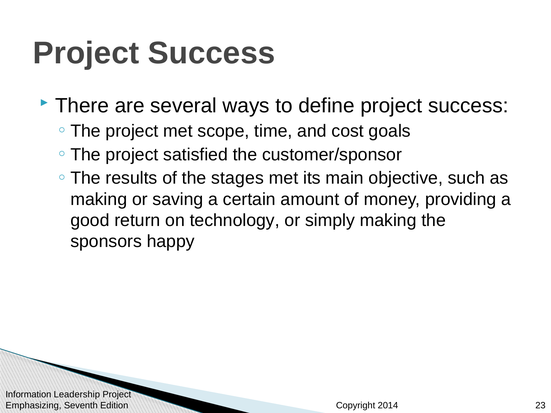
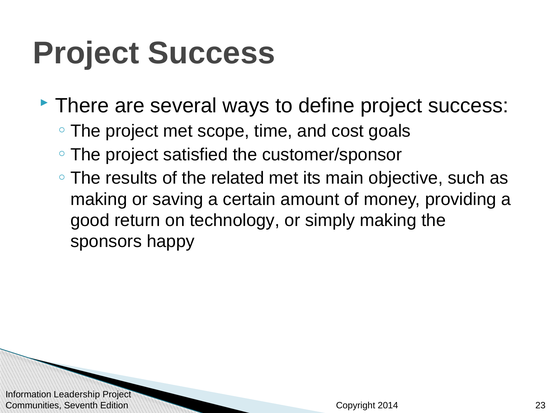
stages: stages -> related
Emphasizing: Emphasizing -> Communities
